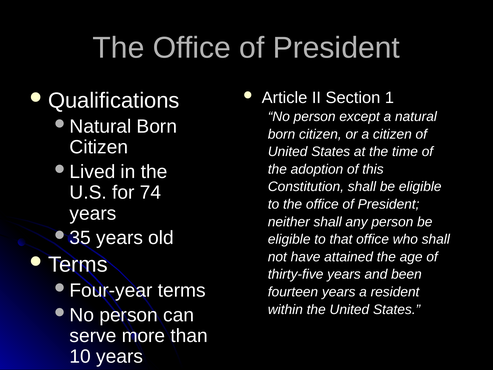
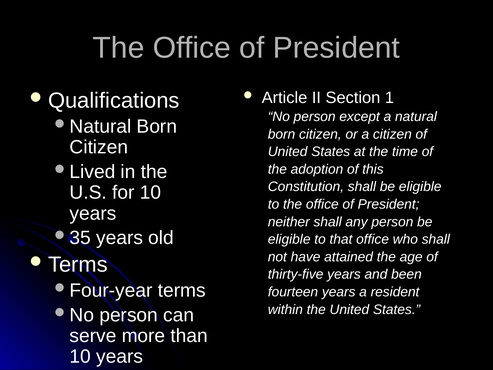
for 74: 74 -> 10
